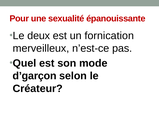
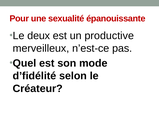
fornication: fornication -> productive
d’garçon: d’garçon -> d’fidélité
